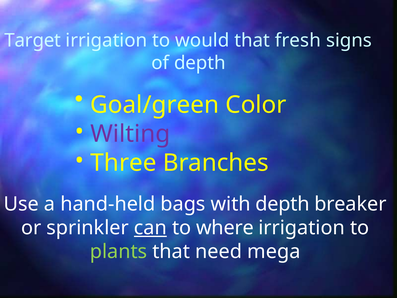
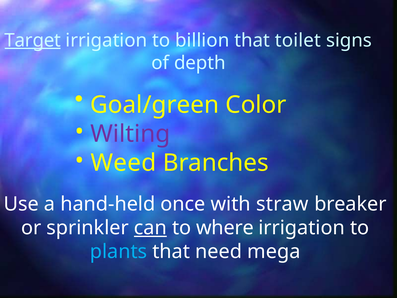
Target underline: none -> present
would: would -> billion
fresh: fresh -> toilet
Three: Three -> Weed
bags: bags -> once
with depth: depth -> straw
plants colour: light green -> light blue
